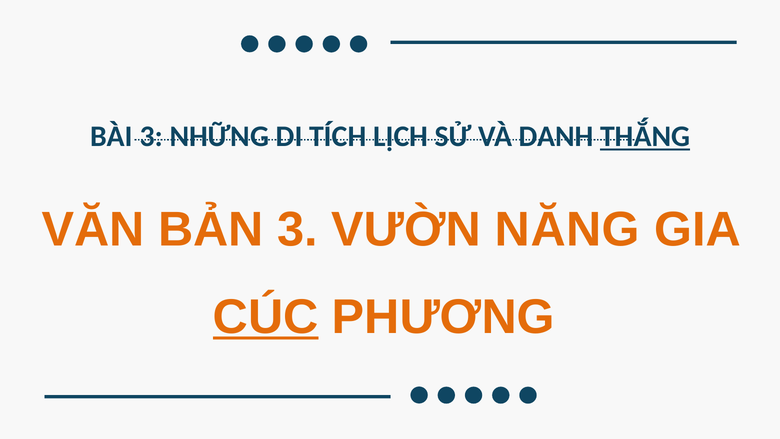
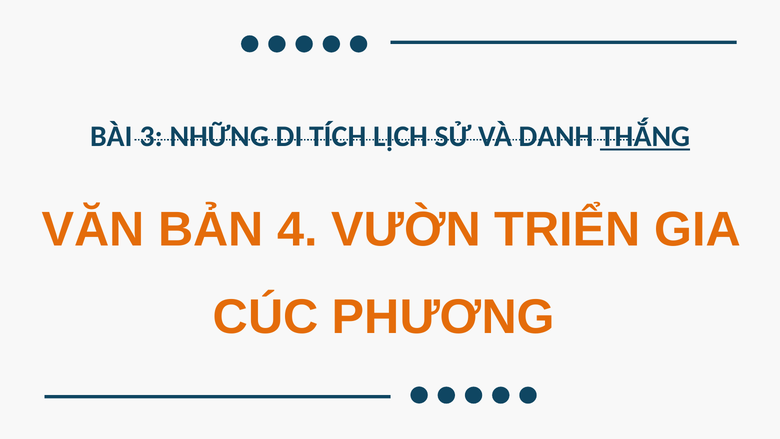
BẢN 3: 3 -> 4
NĂNG: NĂNG -> TRIỂN
CÚC underline: present -> none
